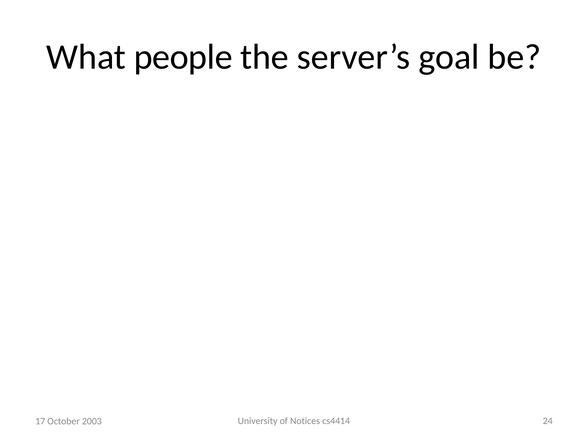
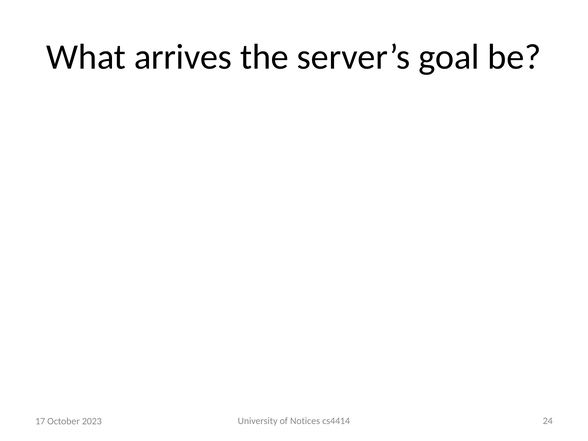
people: people -> arrives
2003: 2003 -> 2023
